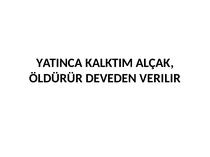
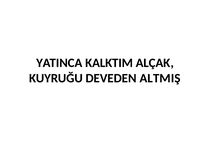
ÖLDÜRÜR: ÖLDÜRÜR -> KUYRUĞU
VERILIR: VERILIR -> ALTMIŞ
